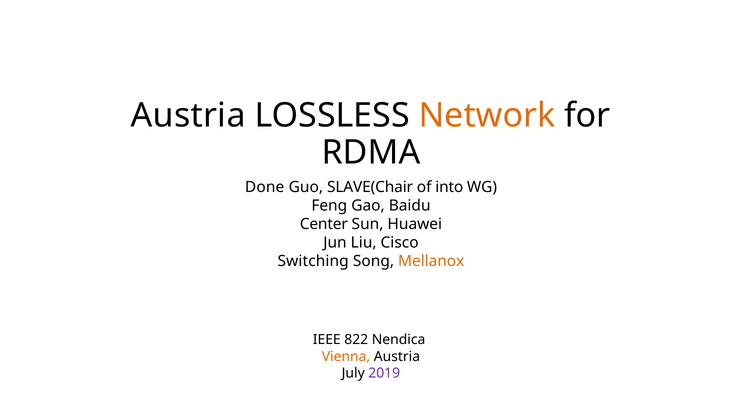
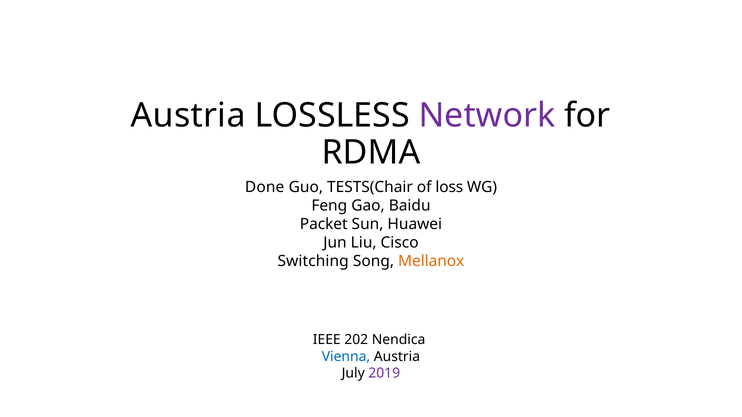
Network colour: orange -> purple
SLAVE(Chair: SLAVE(Chair -> TESTS(Chair
into: into -> loss
Center: Center -> Packet
822: 822 -> 202
Vienna colour: orange -> blue
